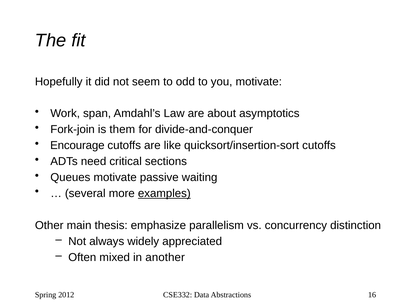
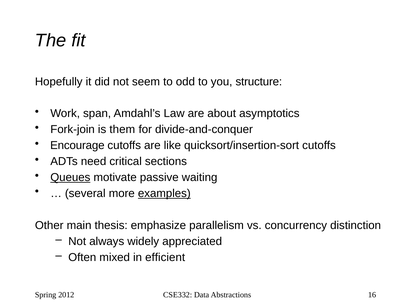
you motivate: motivate -> structure
Queues underline: none -> present
another: another -> efficient
